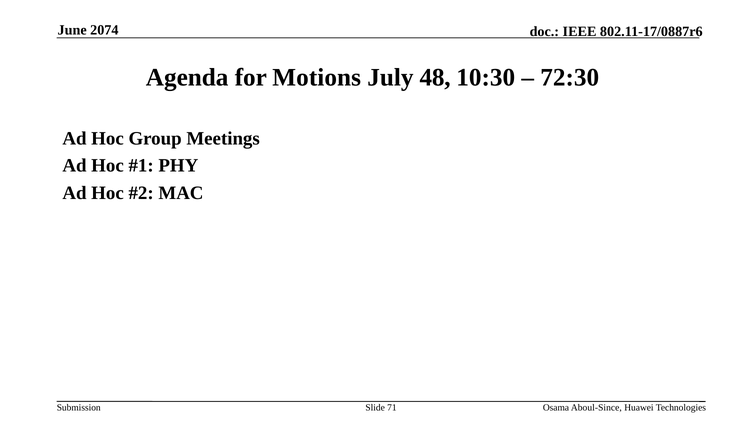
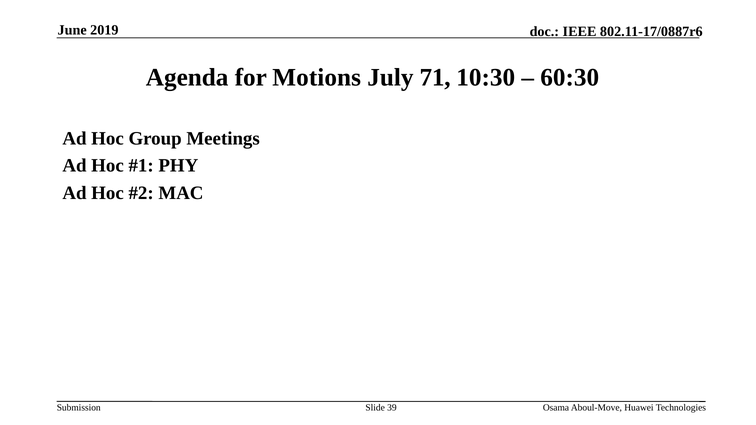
2074: 2074 -> 2019
48: 48 -> 71
72:30: 72:30 -> 60:30
71: 71 -> 39
Aboul-Since: Aboul-Since -> Aboul-Move
